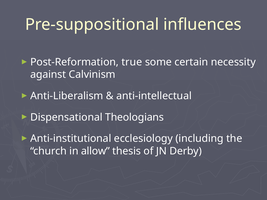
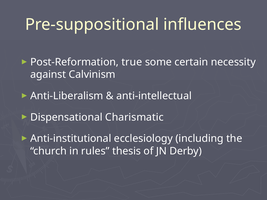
Theologians: Theologians -> Charismatic
allow: allow -> rules
